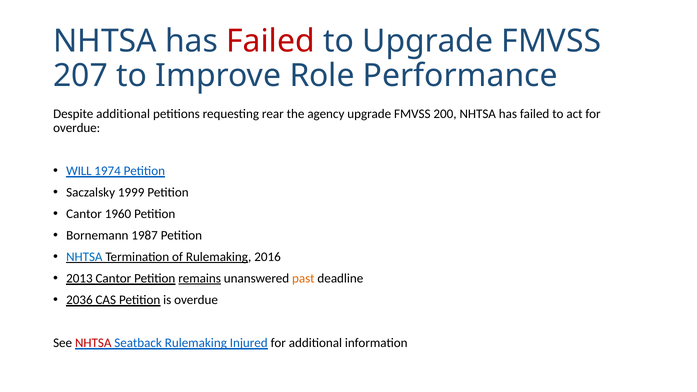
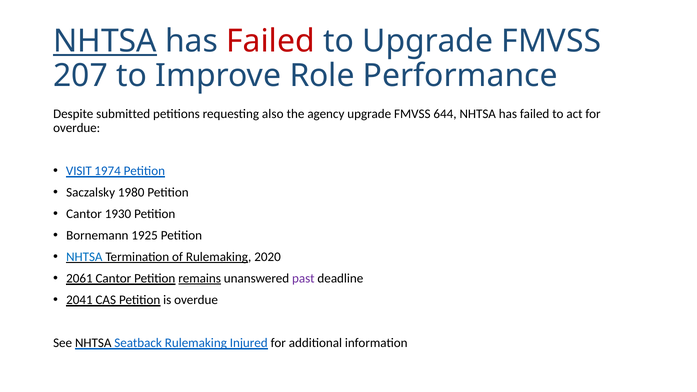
NHTSA at (105, 41) underline: none -> present
Despite additional: additional -> submitted
rear: rear -> also
200: 200 -> 644
WILL: WILL -> VISIT
1999: 1999 -> 1980
1960: 1960 -> 1930
1987: 1987 -> 1925
2016: 2016 -> 2020
2013: 2013 -> 2061
past colour: orange -> purple
2036: 2036 -> 2041
NHTSA at (93, 343) colour: red -> black
